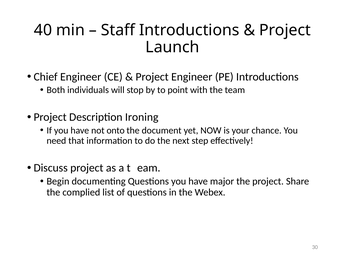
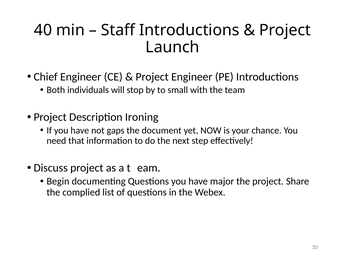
point: point -> small
onto: onto -> gaps
